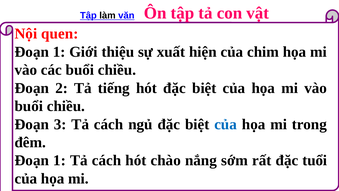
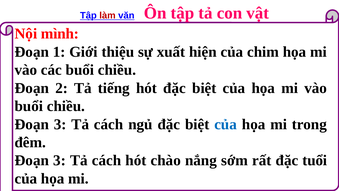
làm colour: black -> red
quen: quen -> mình
1 at (60, 160): 1 -> 3
